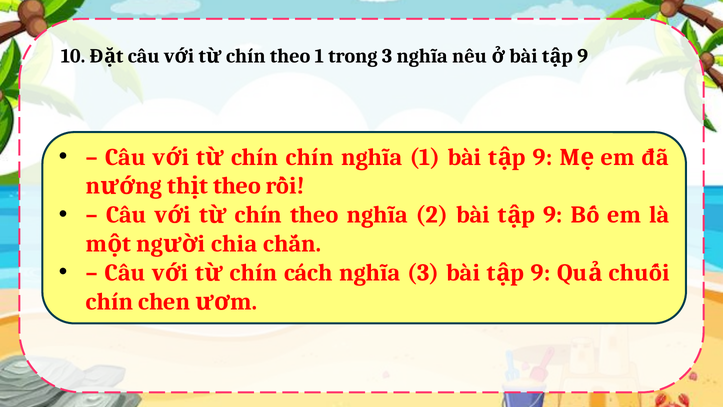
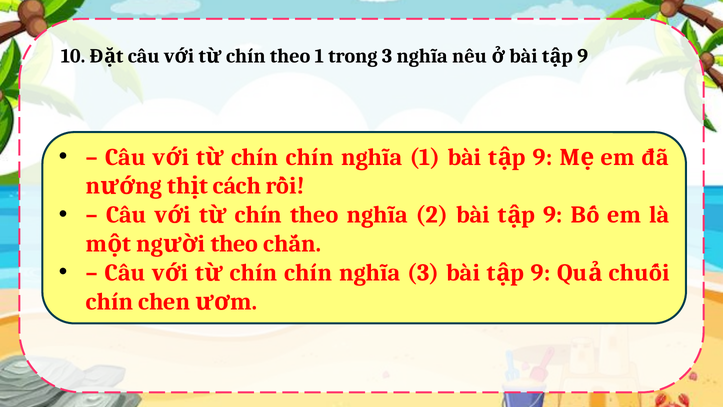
theo at (237, 186): theo -> cách
chia at (234, 244): chia -> theo
cách at (308, 273): cách -> chín
